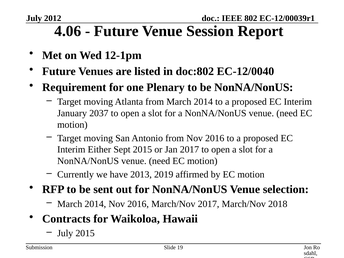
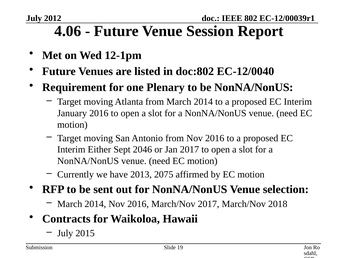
January 2037: 2037 -> 2016
Sept 2015: 2015 -> 2046
2019: 2019 -> 2075
